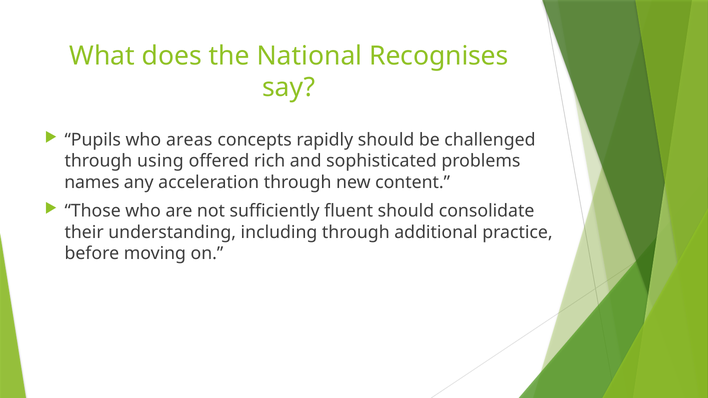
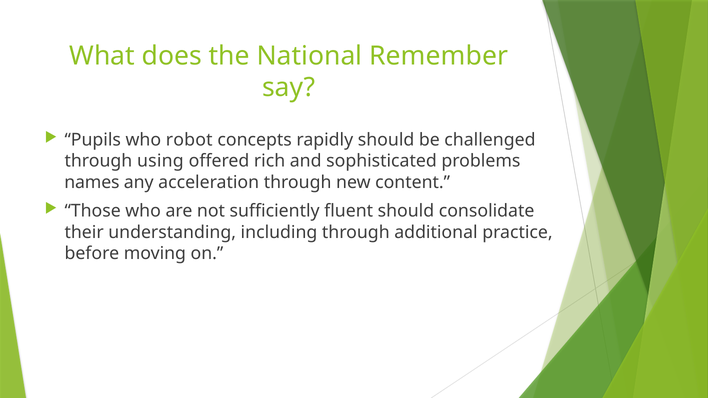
Recognises: Recognises -> Remember
areas: areas -> robot
